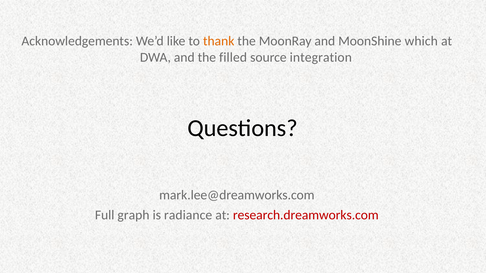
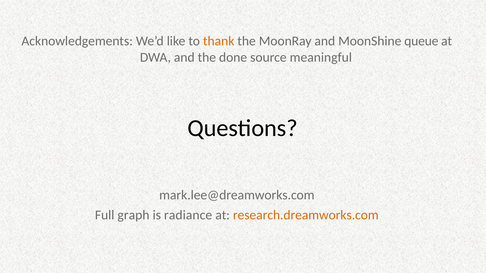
which: which -> queue
filled: filled -> done
integration: integration -> meaningful
research.dreamworks.com colour: red -> orange
